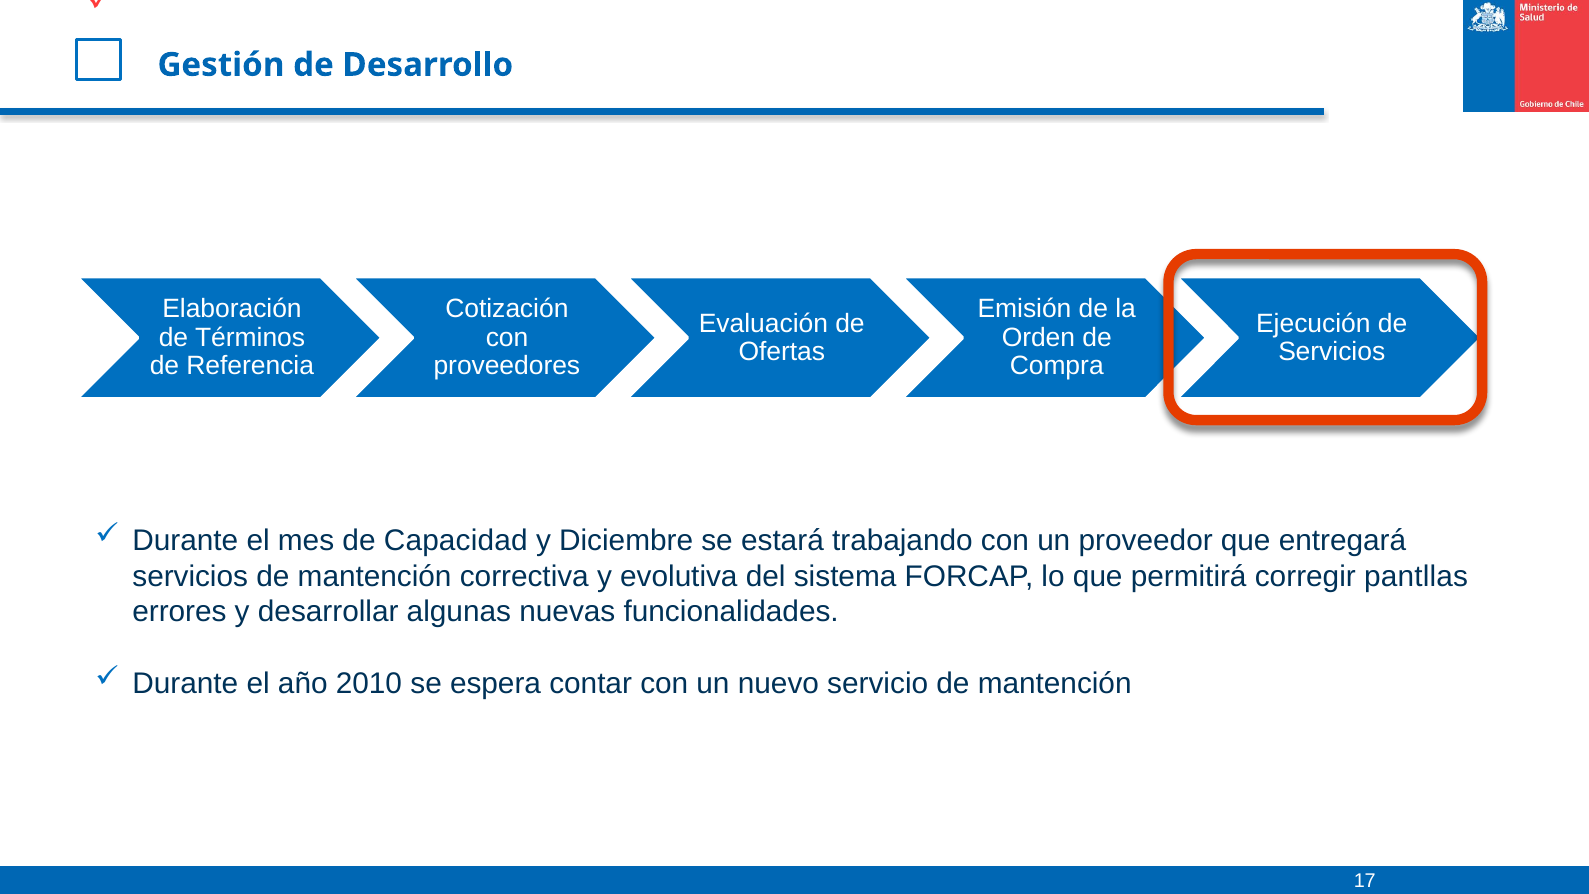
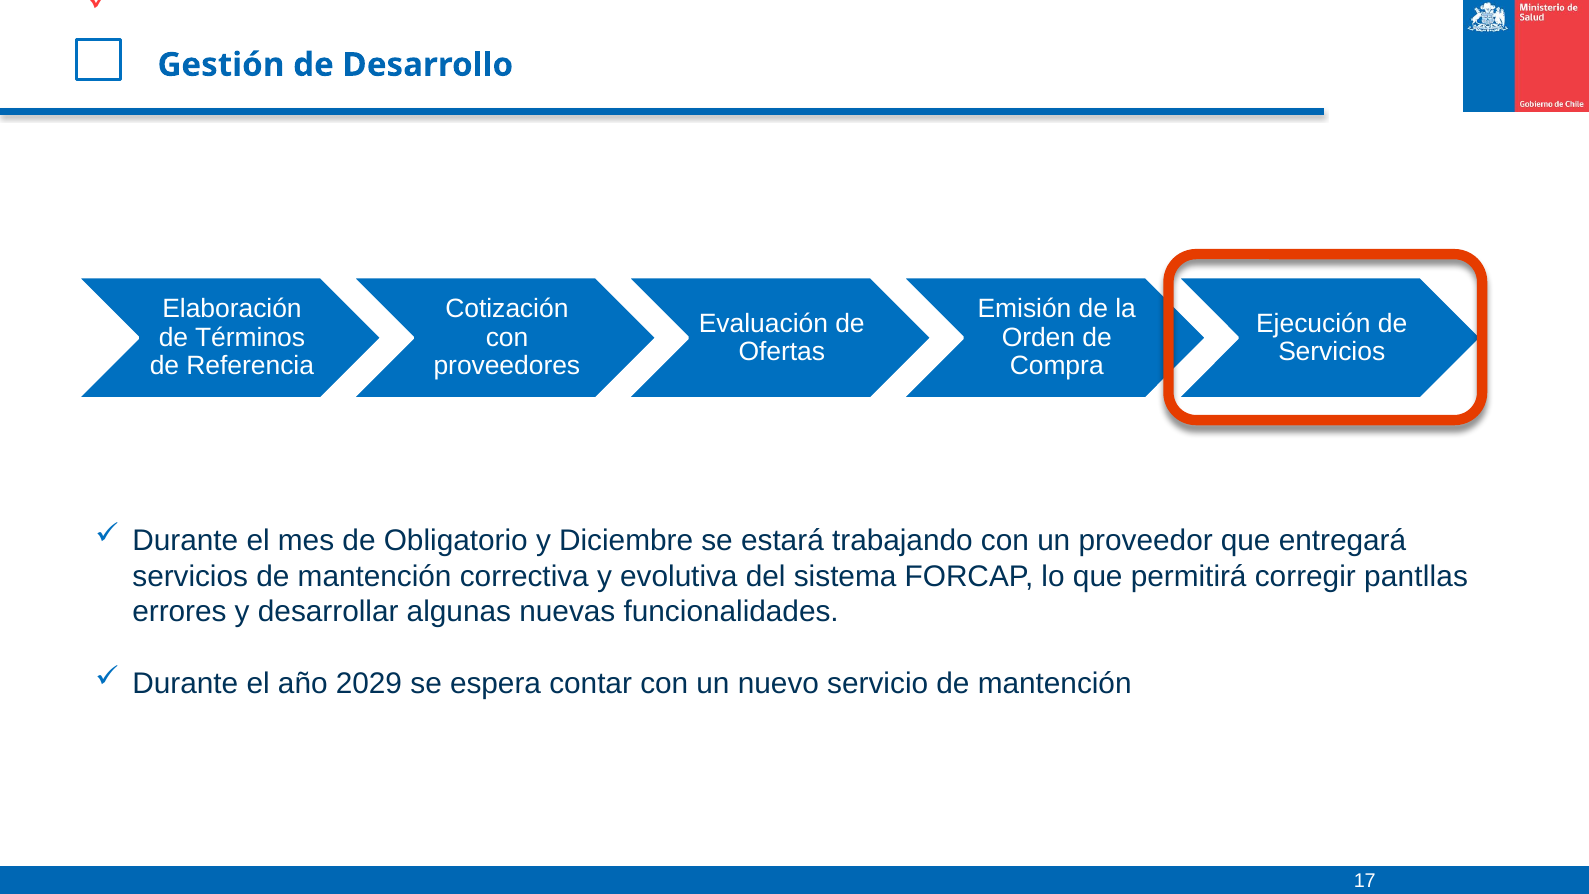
Capacidad: Capacidad -> Obligatorio
2010: 2010 -> 2029
